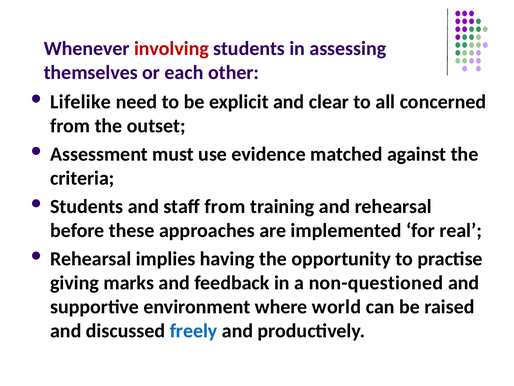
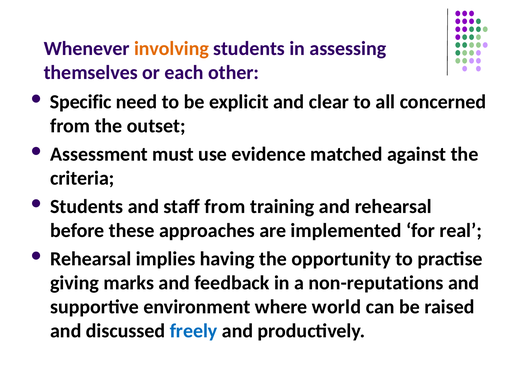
involving colour: red -> orange
Lifelike: Lifelike -> Specific
non-questioned: non-questioned -> non-reputations
